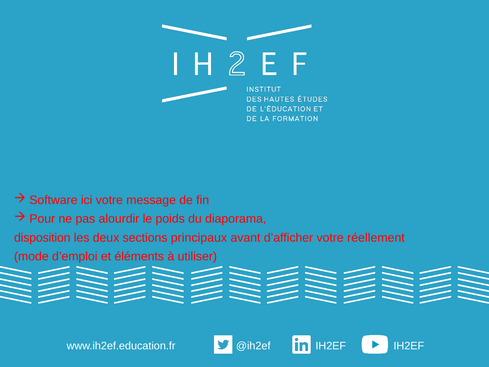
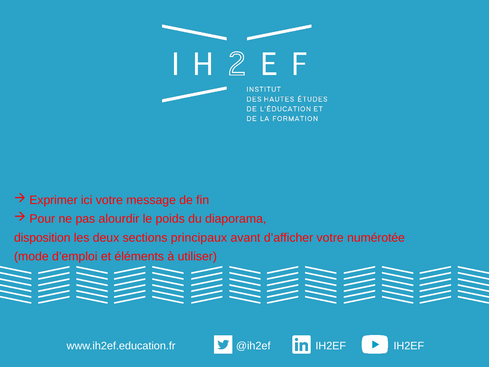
Software: Software -> Exprimer
réellement: réellement -> numérotée
